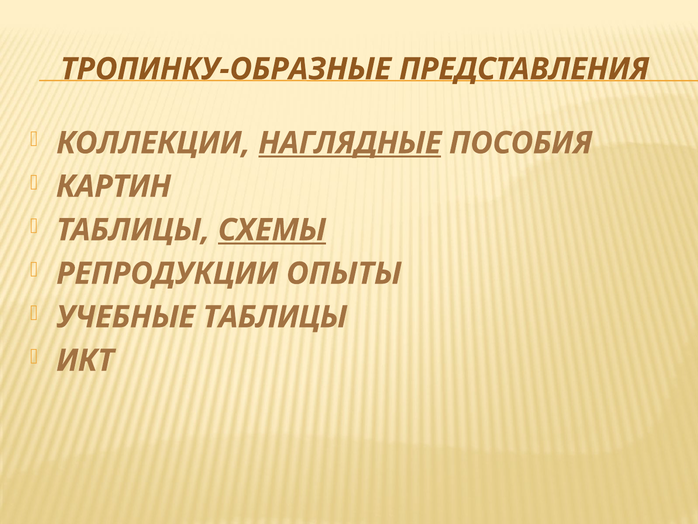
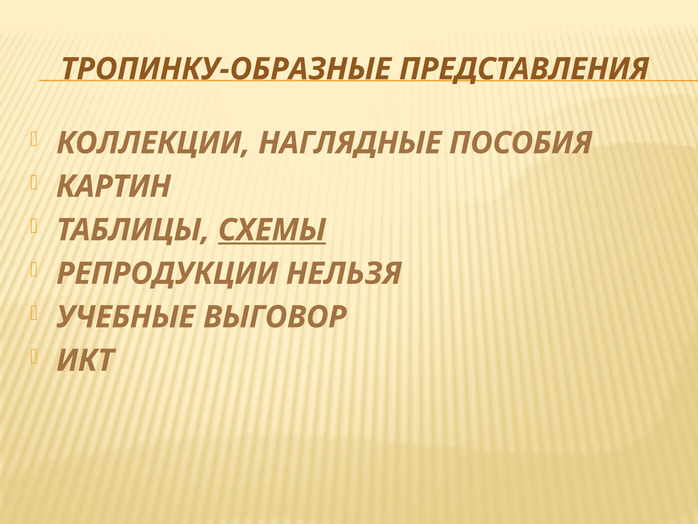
НАГЛЯДНЫЕ underline: present -> none
ОПЫТЫ: ОПЫТЫ -> НЕЛЬЗЯ
УЧЕБНЫЕ ТАБЛИЦЫ: ТАБЛИЦЫ -> ВЫГОВОР
